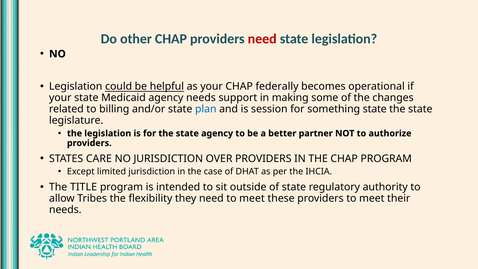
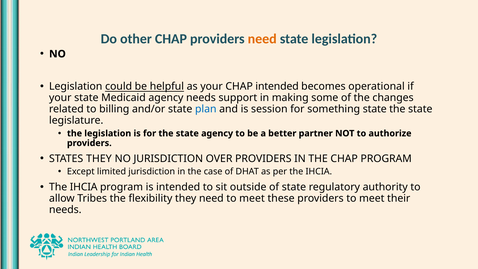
need at (262, 39) colour: red -> orange
CHAP federally: federally -> intended
STATES CARE: CARE -> THEY
TITLE at (84, 187): TITLE -> IHCIA
